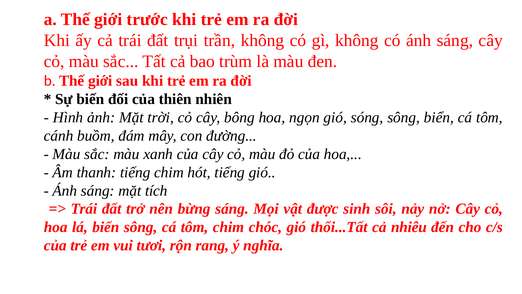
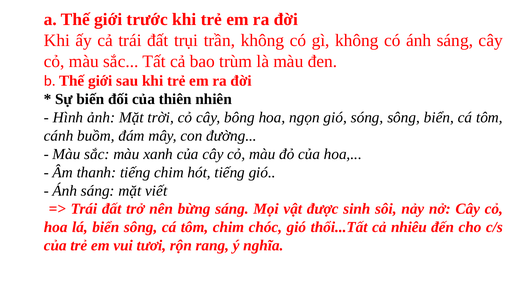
tích: tích -> viết
